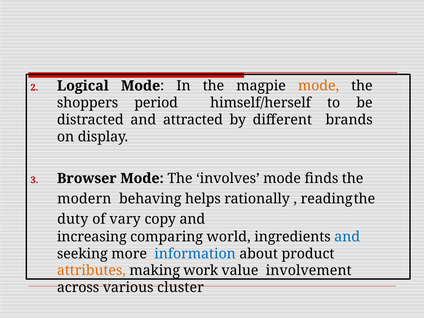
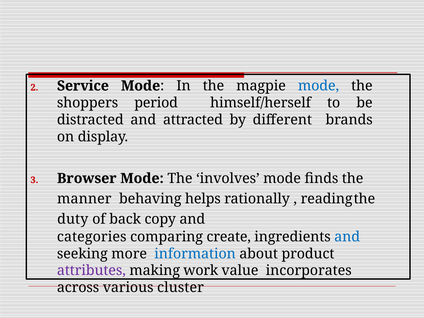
Logical: Logical -> Service
mode at (319, 86) colour: orange -> blue
modern: modern -> manner
vary: vary -> back
increasing: increasing -> categories
world: world -> create
attributes colour: orange -> purple
involvement: involvement -> incorporates
